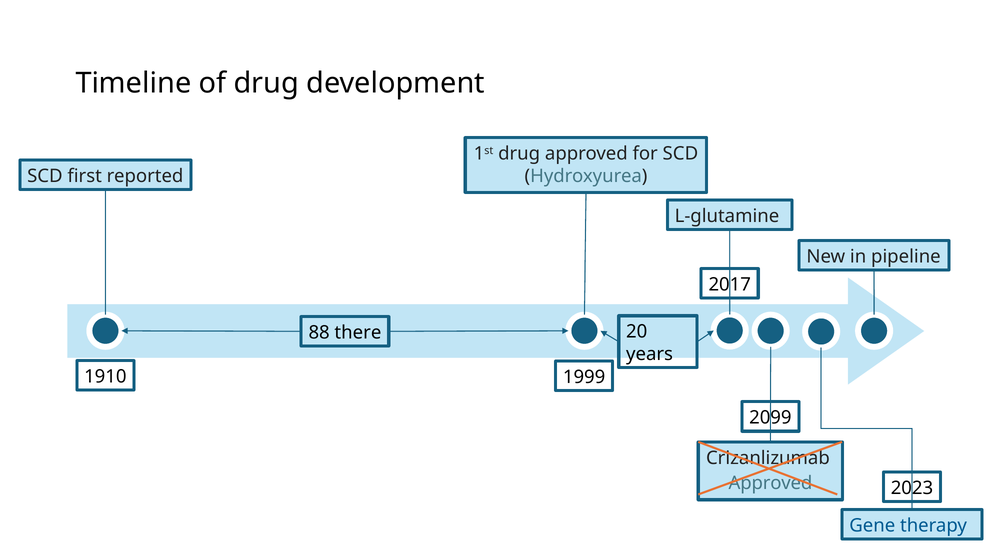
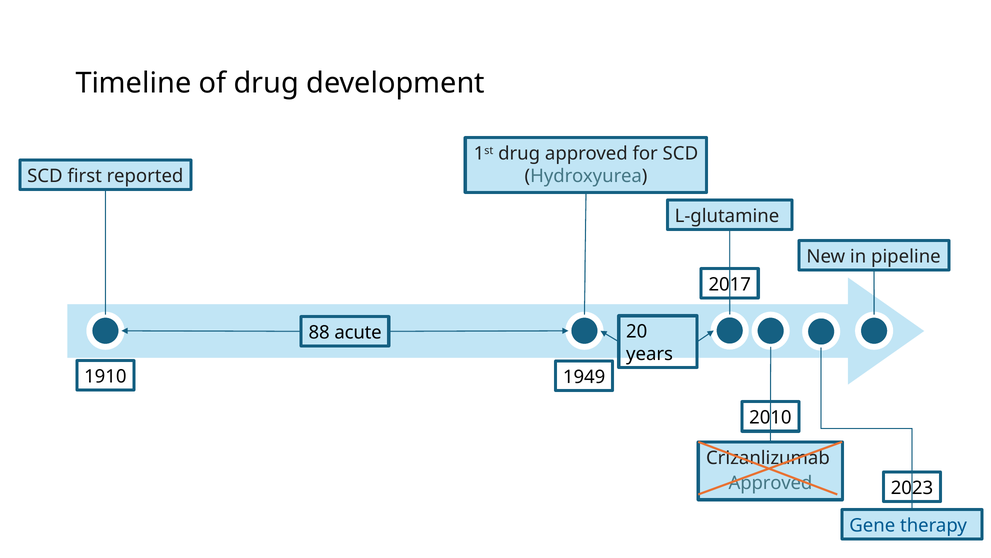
there: there -> acute
1999: 1999 -> 1949
2099: 2099 -> 2010
